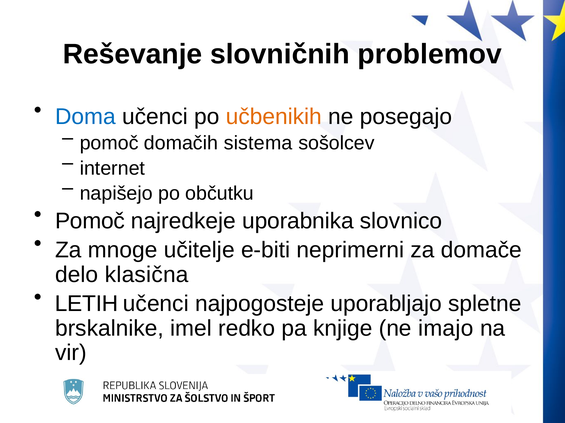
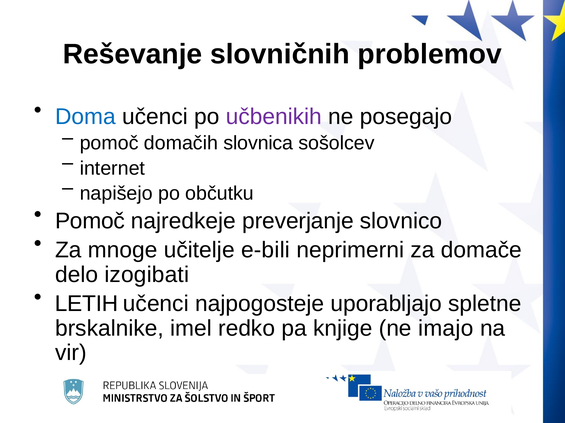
učbenikih colour: orange -> purple
sistema: sistema -> slovnica
uporabnika: uporabnika -> preverjanje
e-biti: e-biti -> e-bili
klasična: klasična -> izogibati
